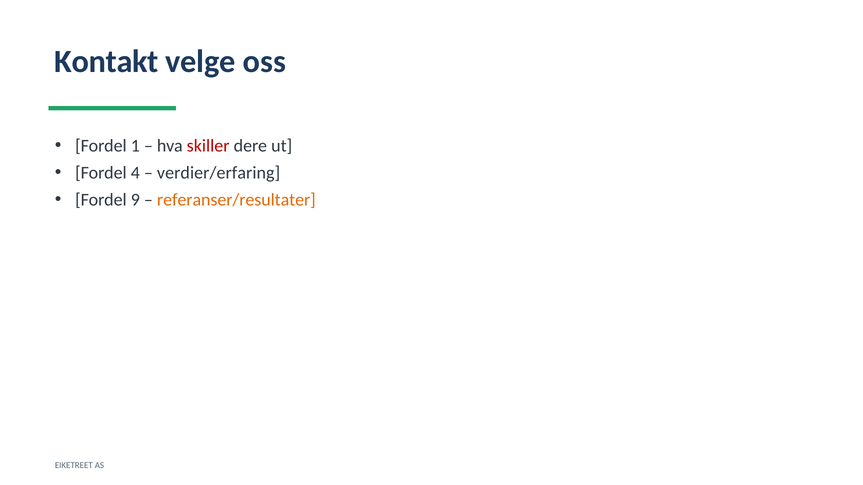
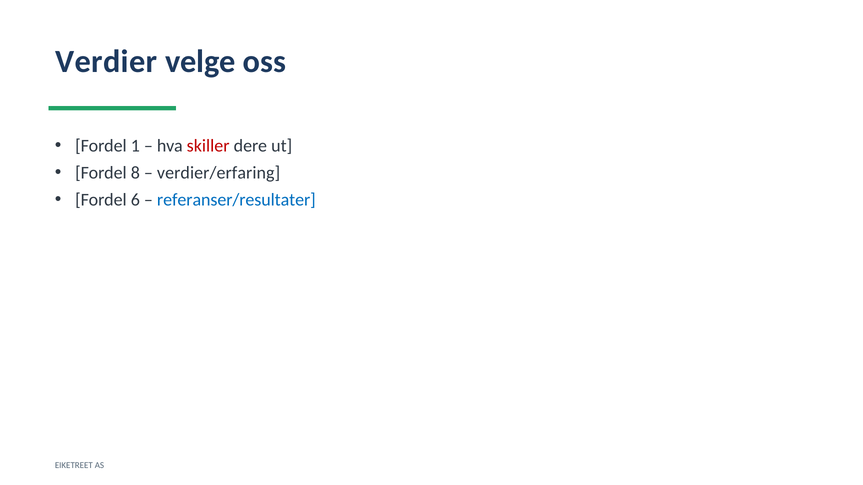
Kontakt: Kontakt -> Verdier
4: 4 -> 8
9: 9 -> 6
referanser/resultater colour: orange -> blue
